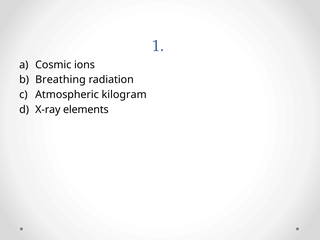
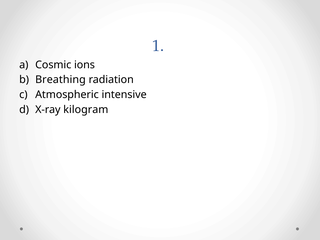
kilogram: kilogram -> intensive
elements: elements -> kilogram
